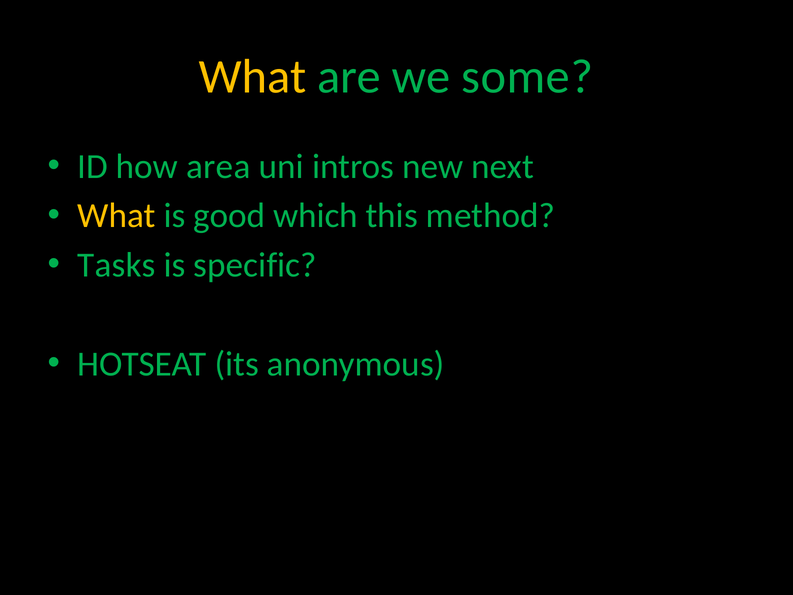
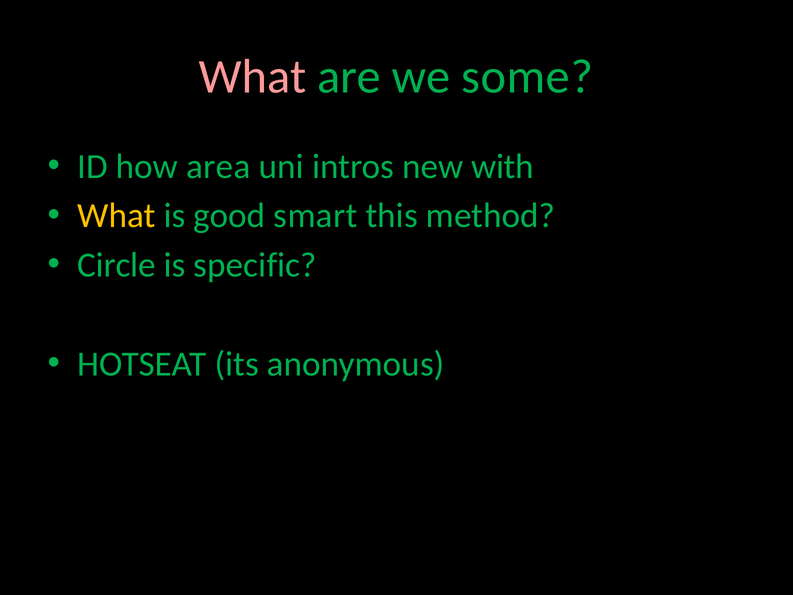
What at (253, 77) colour: yellow -> pink
next: next -> with
which: which -> smart
Tasks: Tasks -> Circle
